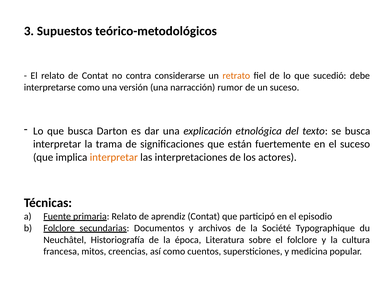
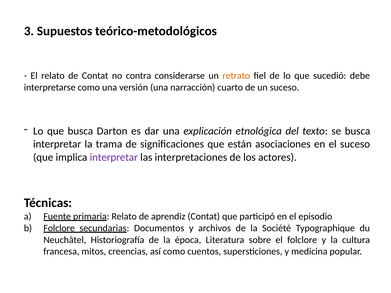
rumor: rumor -> cuarto
fuertemente: fuertemente -> asociaciones
interpretar at (114, 157) colour: orange -> purple
